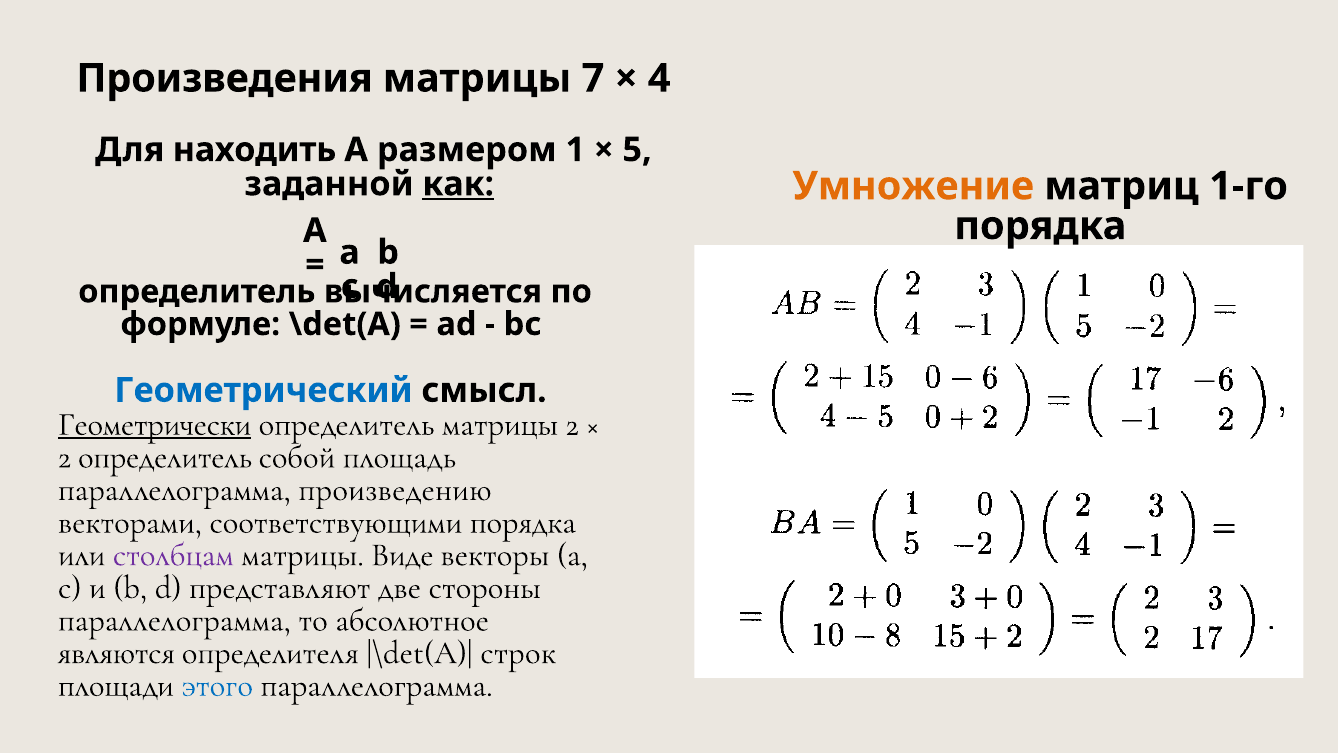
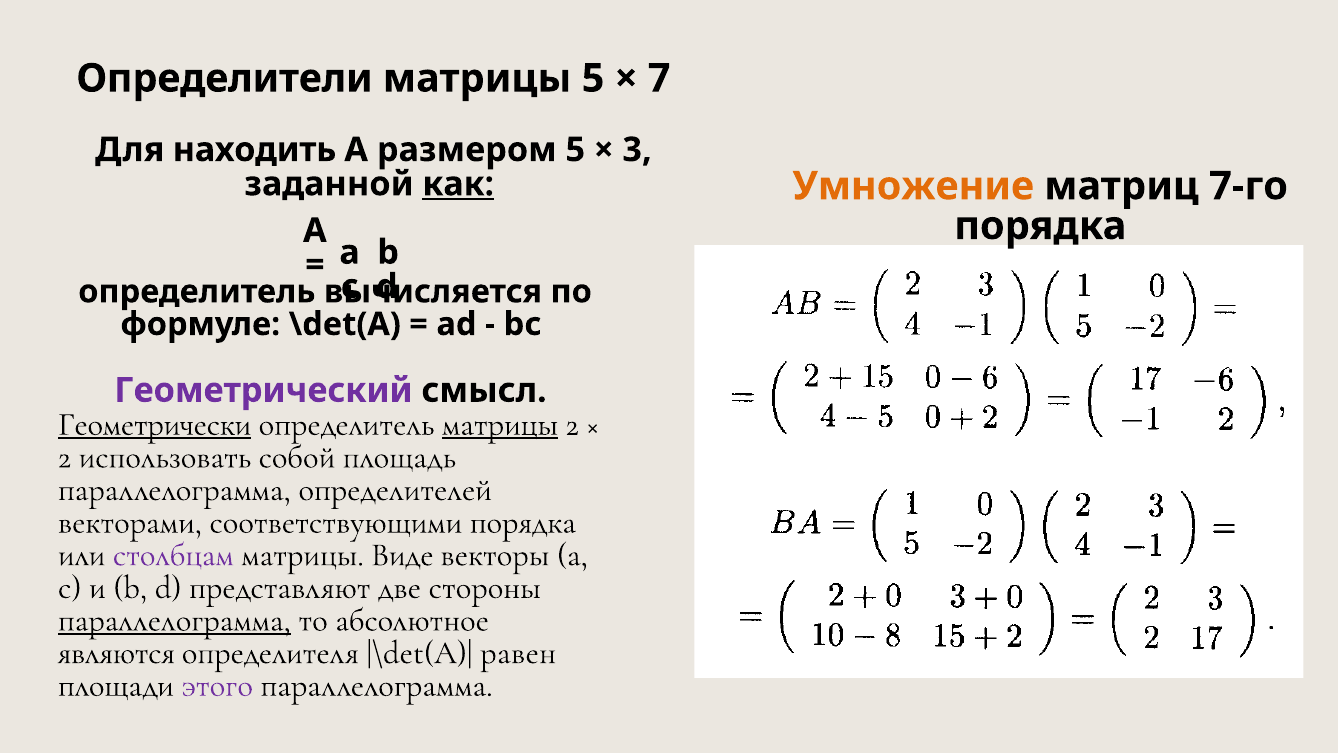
Произведения: Произведения -> Определители
матрицы 7: 7 -> 5
4: 4 -> 7
размером 1: 1 -> 5
5: 5 -> 3
1-го: 1-го -> 7-го
Геометрический colour: blue -> purple
матрицы at (500, 424) underline: none -> present
2 определитель: определитель -> использовать
произведению: произведению -> определителей
параллелограмма at (174, 619) underline: none -> present
строк: строк -> равен
этого colour: blue -> purple
